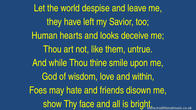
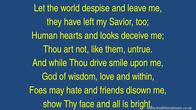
thine: thine -> drive
